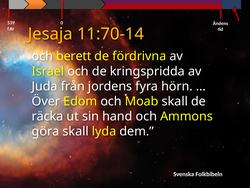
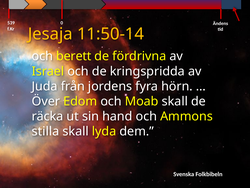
11:70-14: 11:70-14 -> 11:50-14
göra: göra -> stilla
